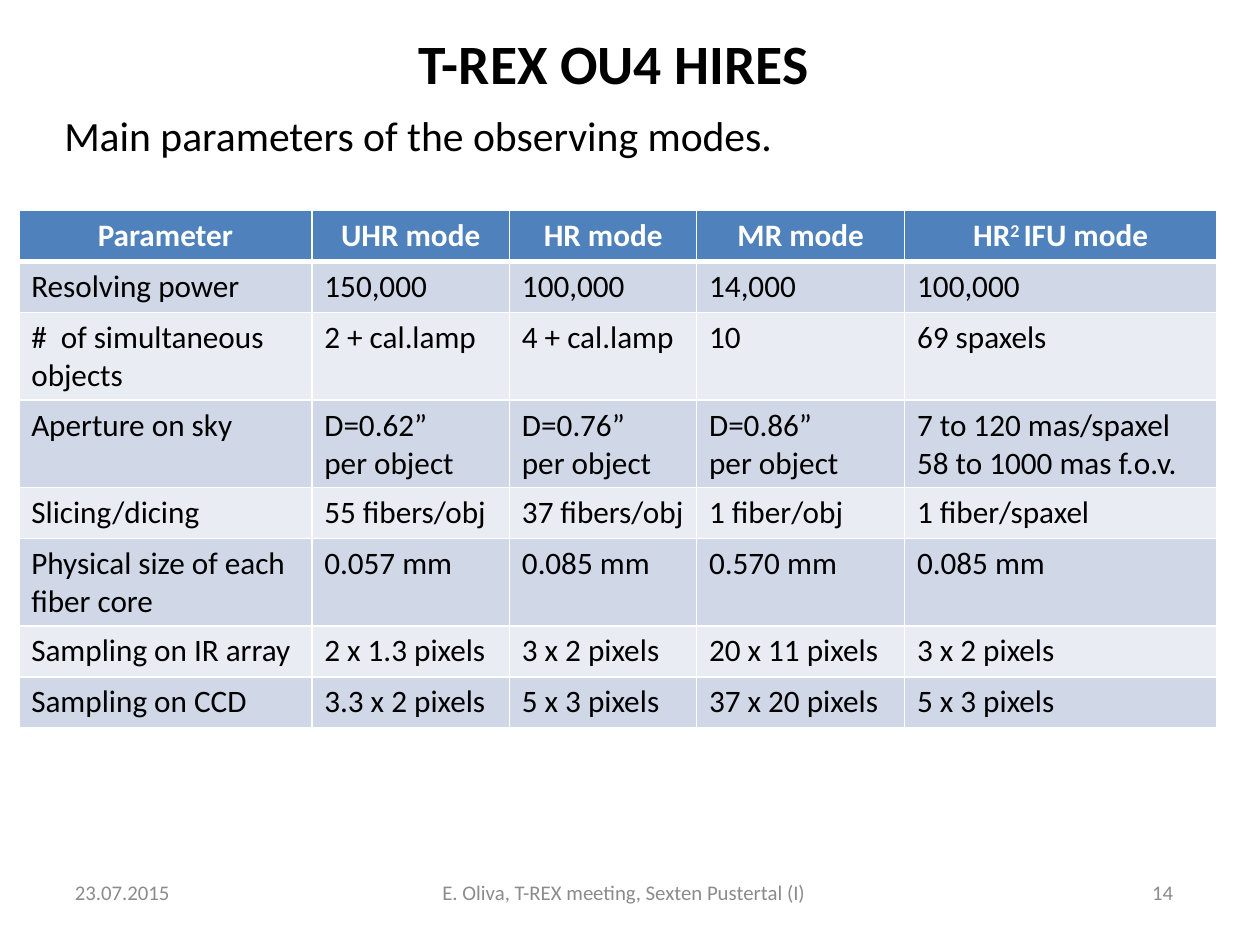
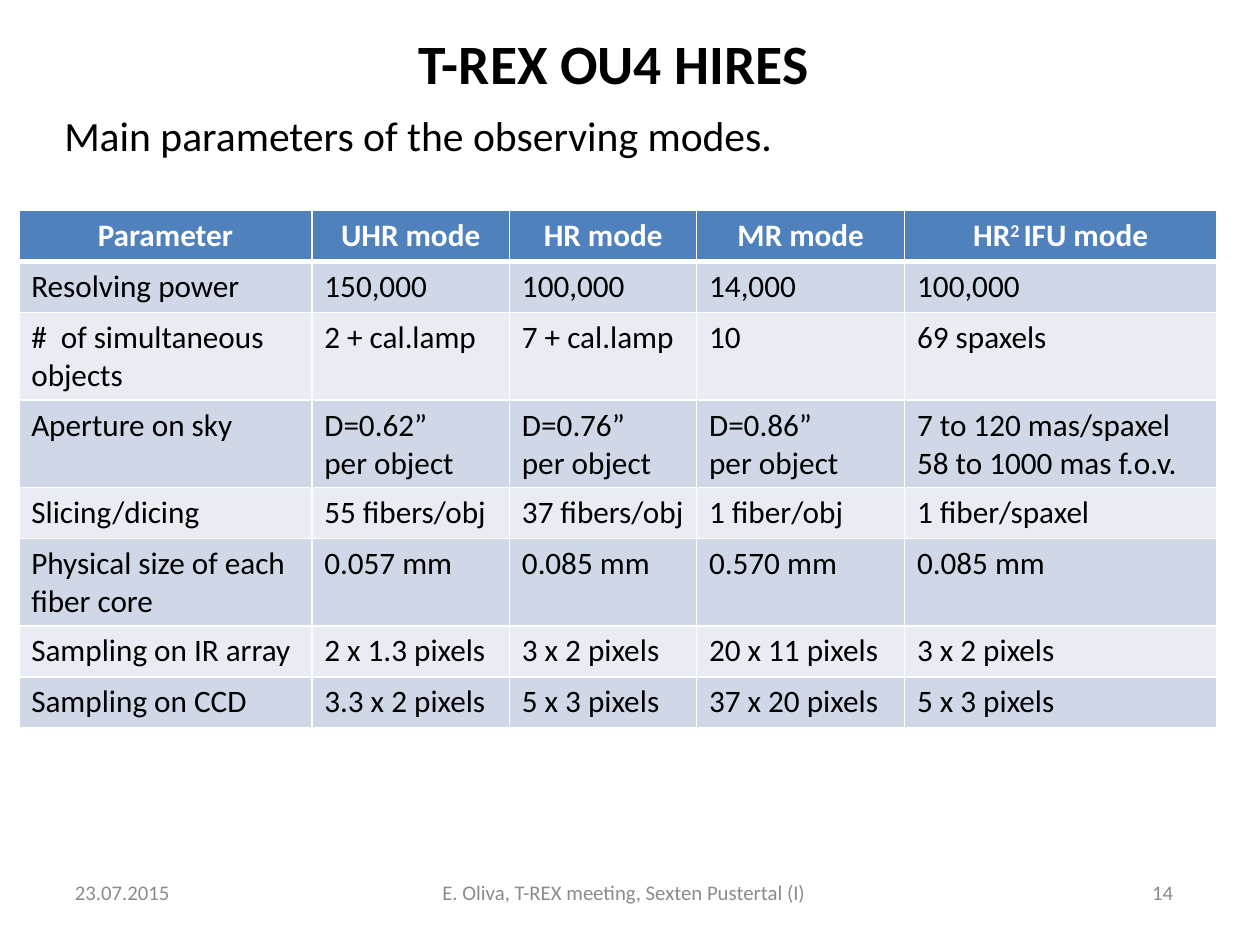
cal.lamp 4: 4 -> 7
